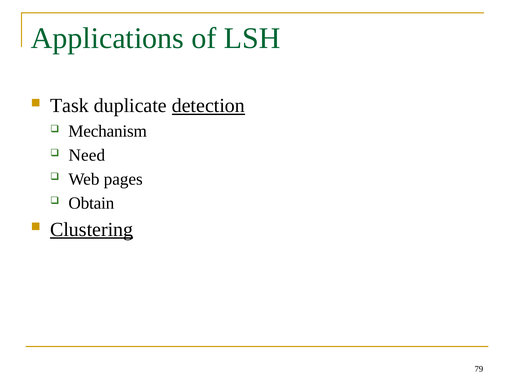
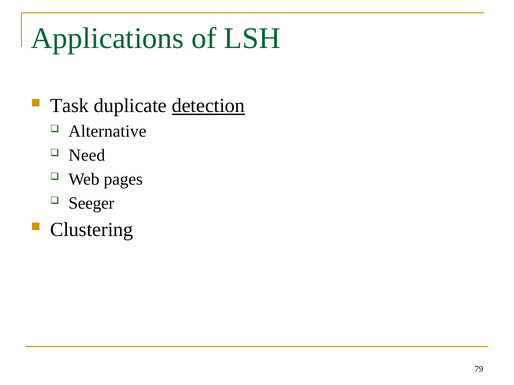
Mechanism: Mechanism -> Alternative
Obtain: Obtain -> Seeger
Clustering underline: present -> none
